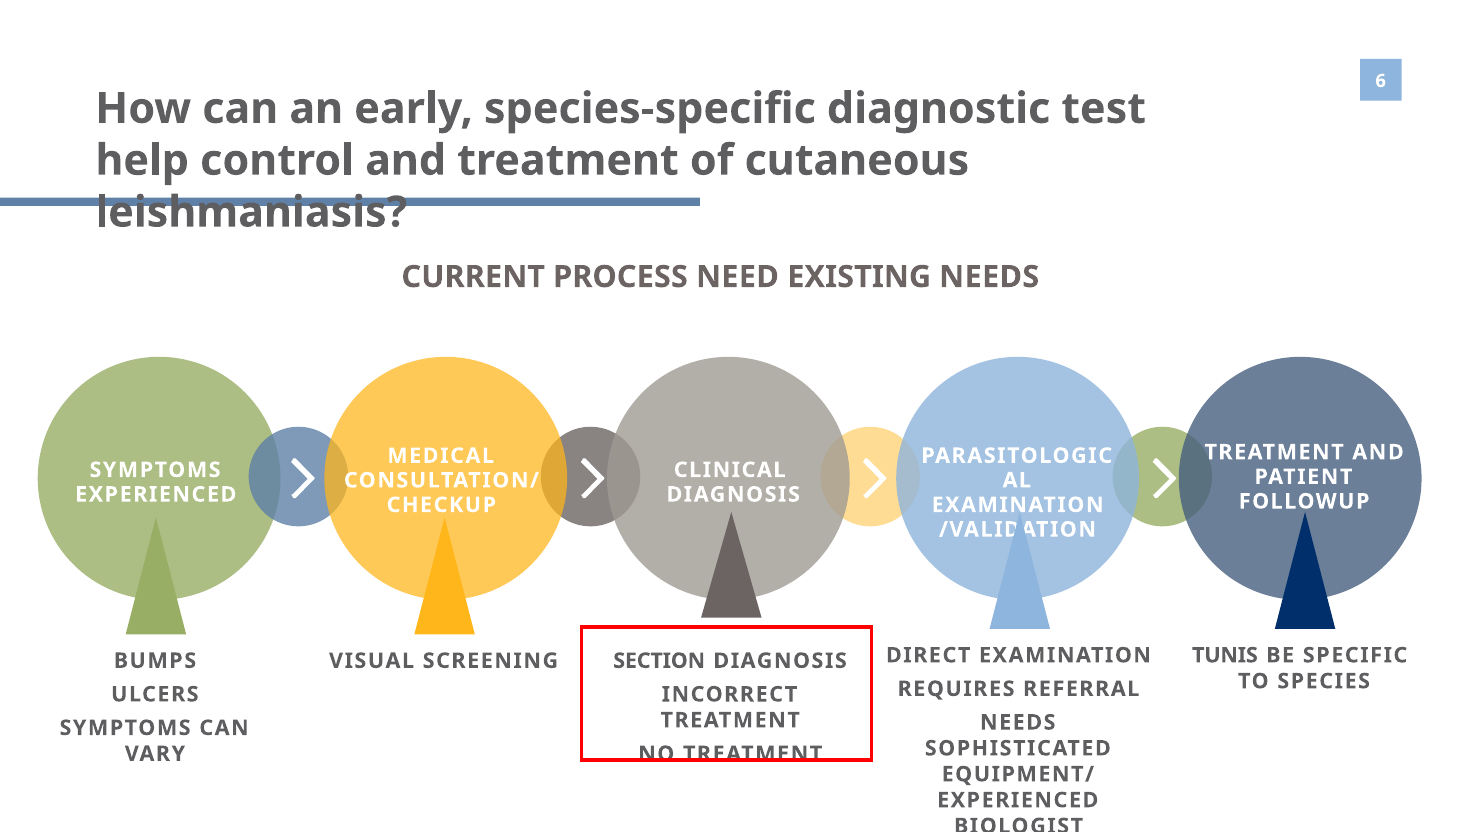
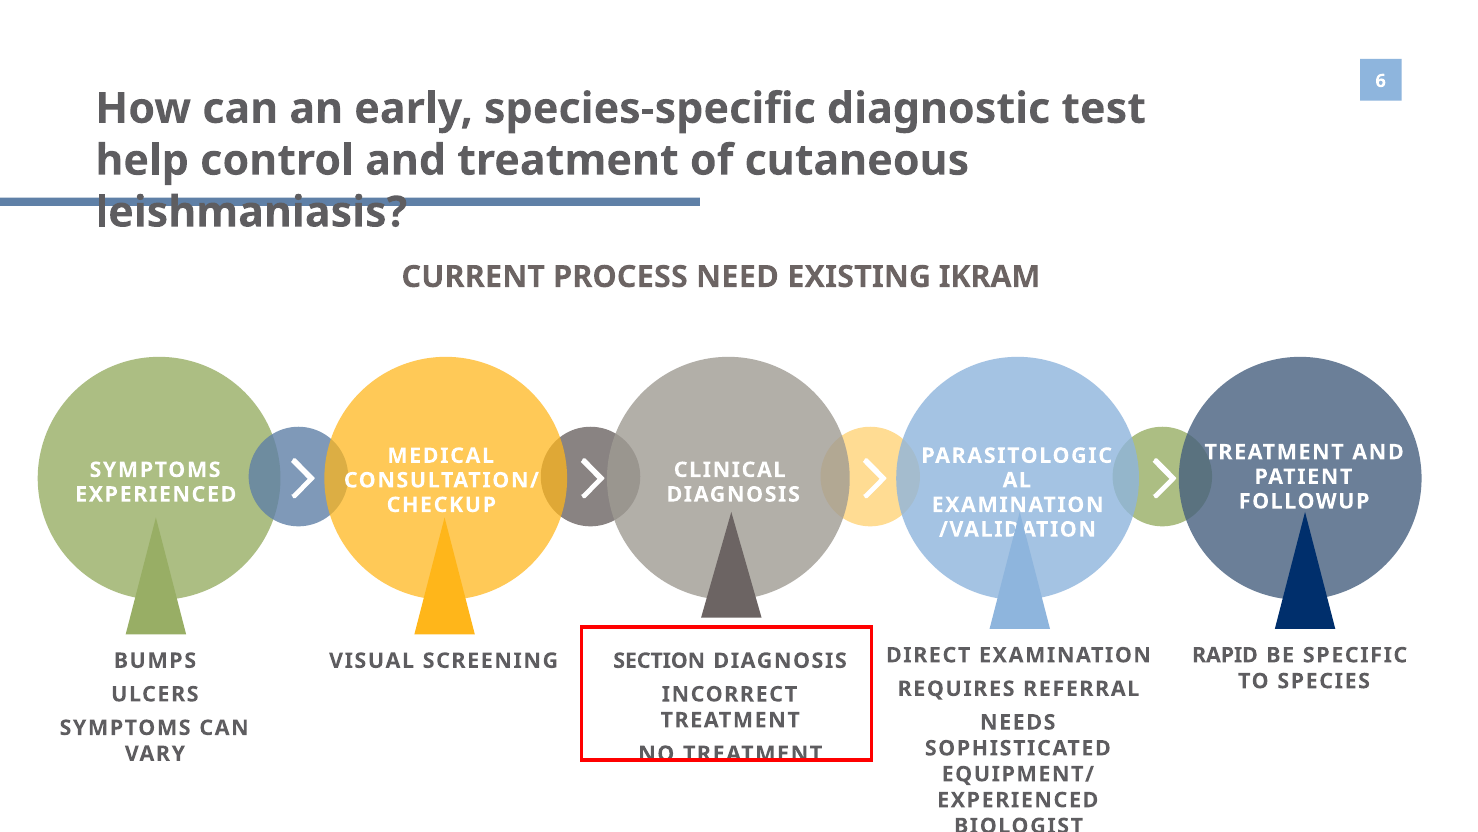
EXISTING NEEDS: NEEDS -> IKRAM
TUNIS: TUNIS -> RAPID
